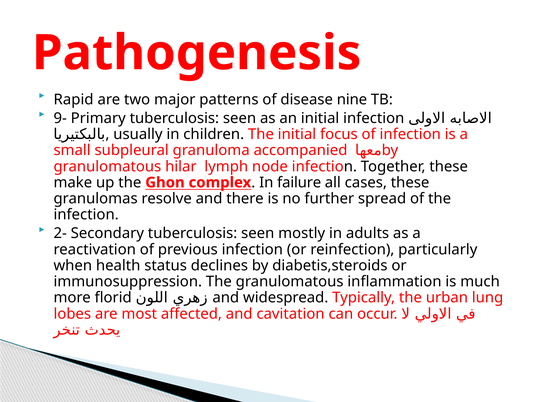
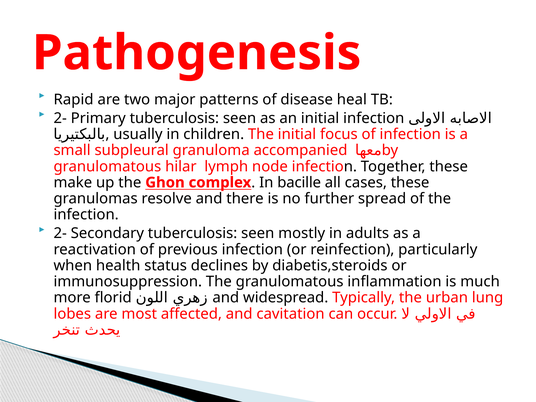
nine: nine -> heal
9- at (60, 118): 9- -> 2-
failure: failure -> bacille
